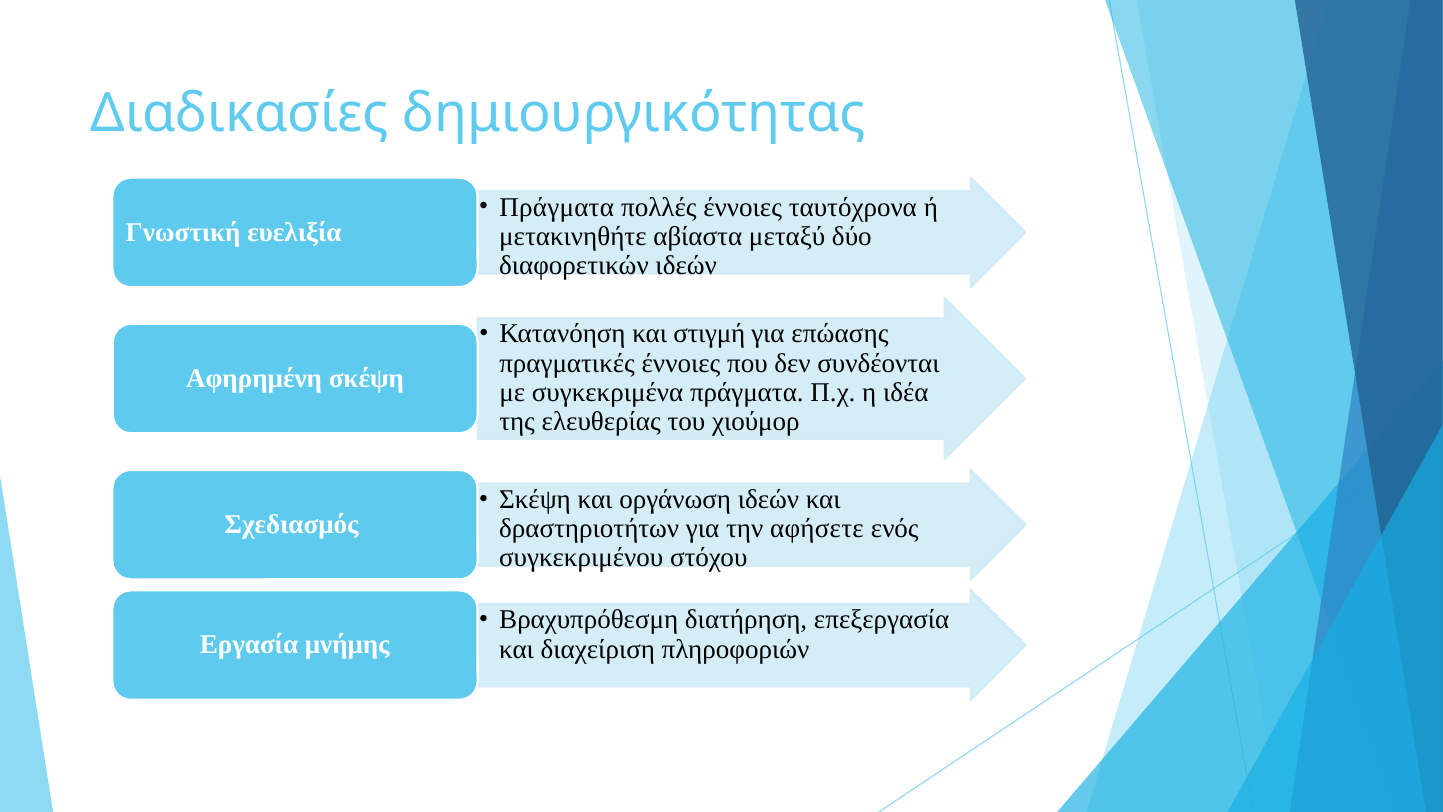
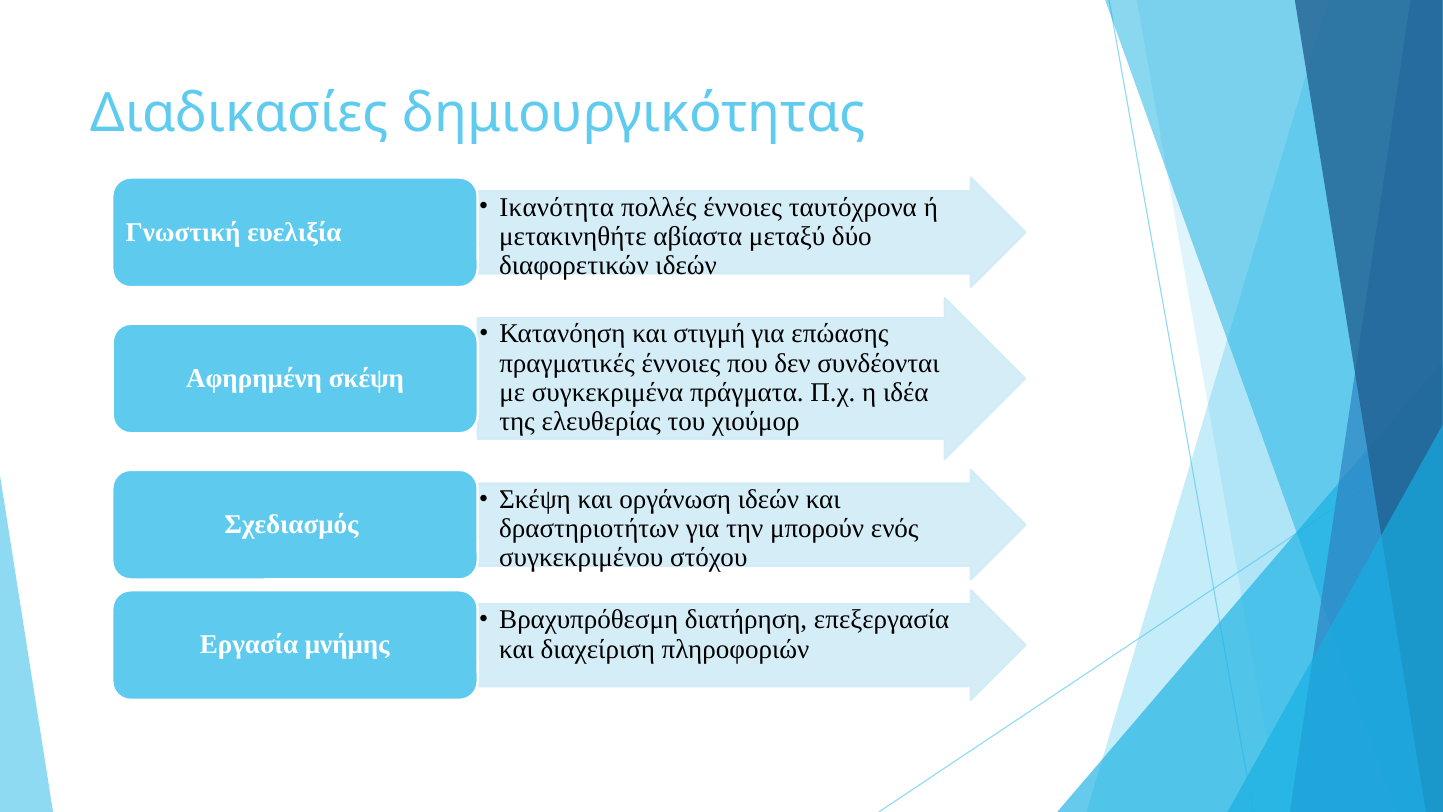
Πράγματα at (557, 207): Πράγματα -> Ικανότητα
αφήσετε: αφήσετε -> μπορούν
